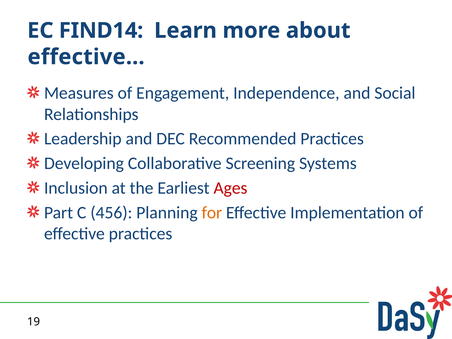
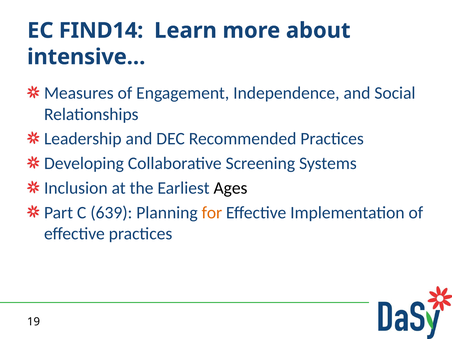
effective…: effective… -> intensive…
Ages colour: red -> black
456: 456 -> 639
